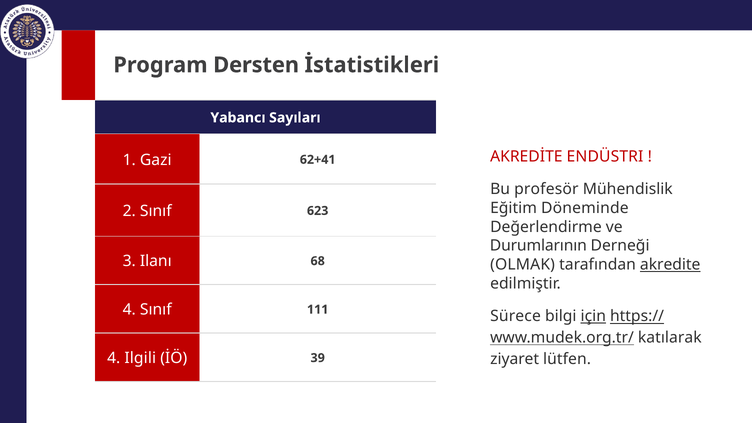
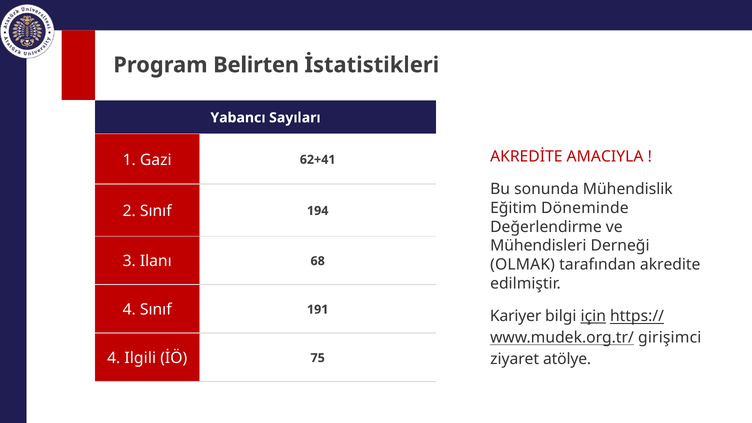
Dersten: Dersten -> Belirten
ENDÜSTRI: ENDÜSTRI -> AMACIYLA
profesör: profesör -> sonunda
623: 623 -> 194
Durumlarının: Durumlarının -> Mühendisleri
akredite underline: present -> none
111: 111 -> 191
Sürece: Sürece -> Kariyer
katılarak: katılarak -> girişimci
39: 39 -> 75
lütfen: lütfen -> atölye
